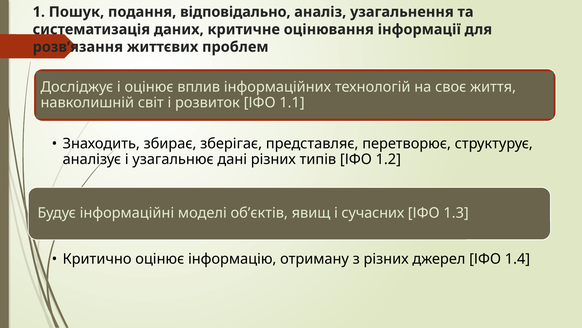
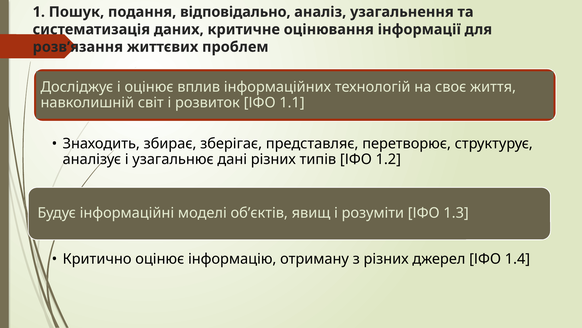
сучасних: сучасних -> розуміти
